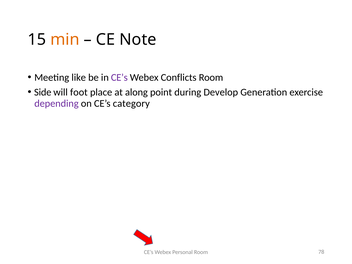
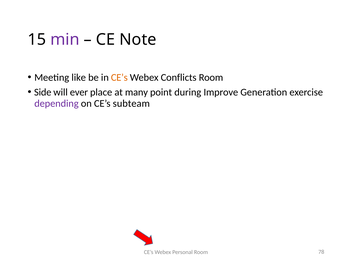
min colour: orange -> purple
CE’s at (119, 78) colour: purple -> orange
foot: foot -> ever
along: along -> many
Develop: Develop -> Improve
category: category -> subteam
